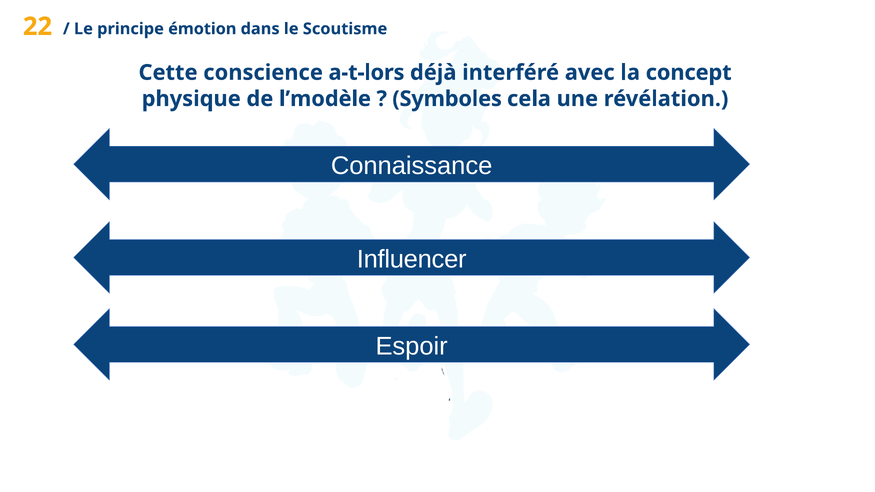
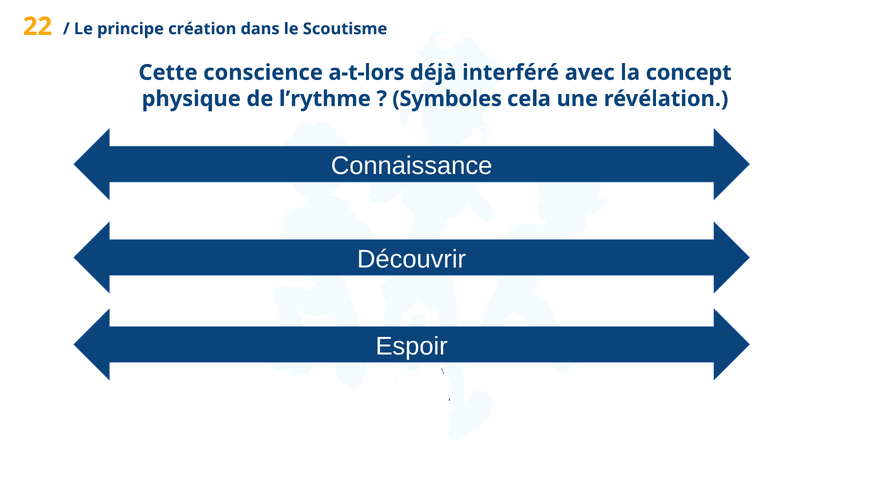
émotion: émotion -> création
l’modèle: l’modèle -> l’rythme
Influencer: Influencer -> Découvrir
